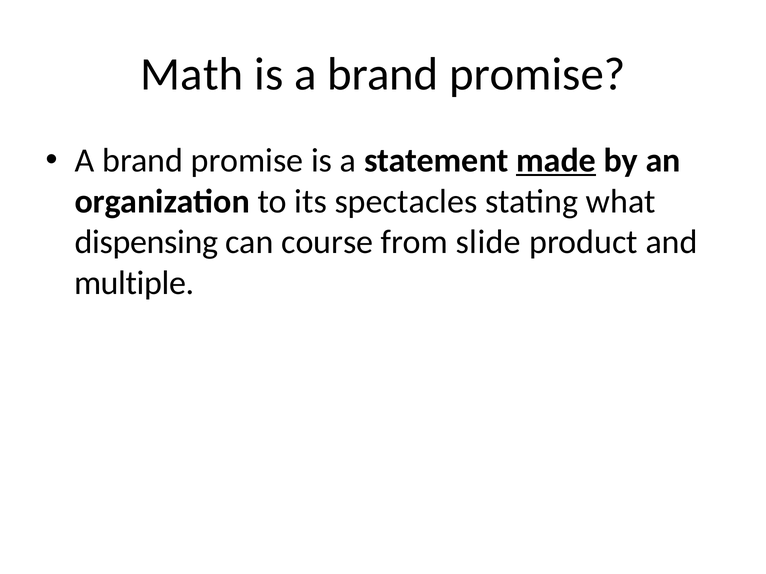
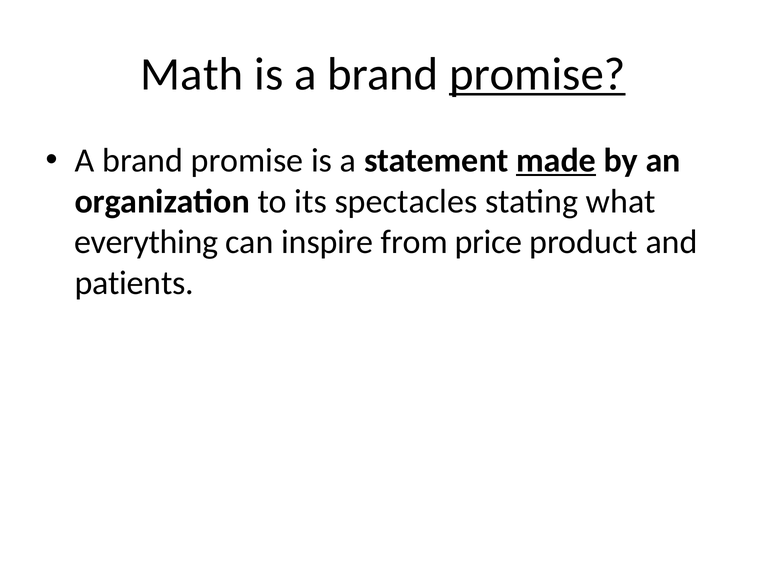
promise at (537, 74) underline: none -> present
dispensing: dispensing -> everything
course: course -> inspire
slide: slide -> price
multiple: multiple -> patients
